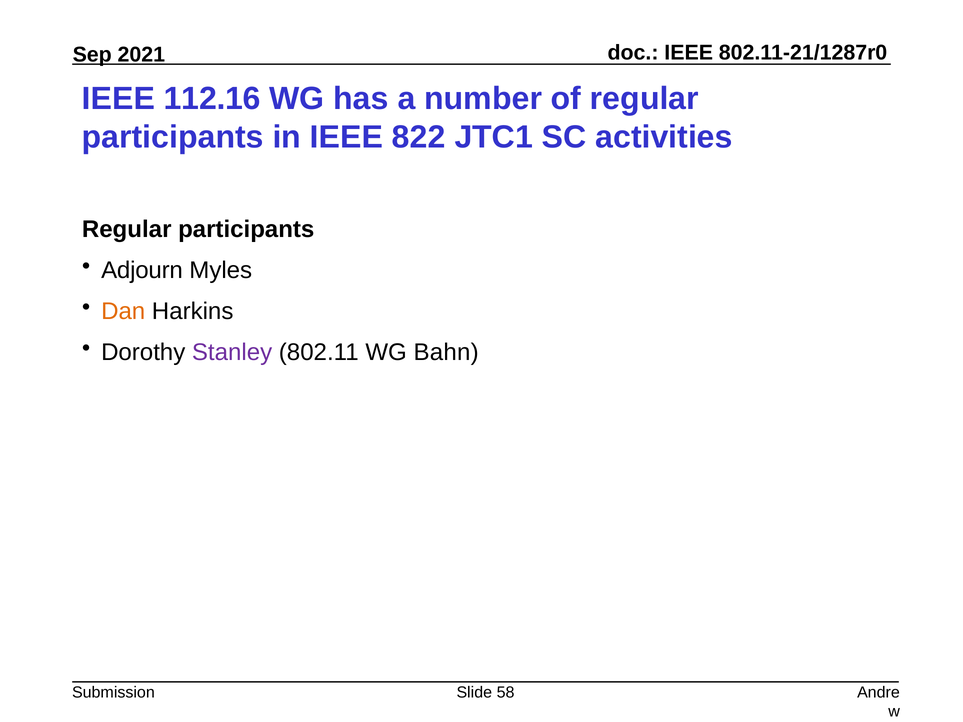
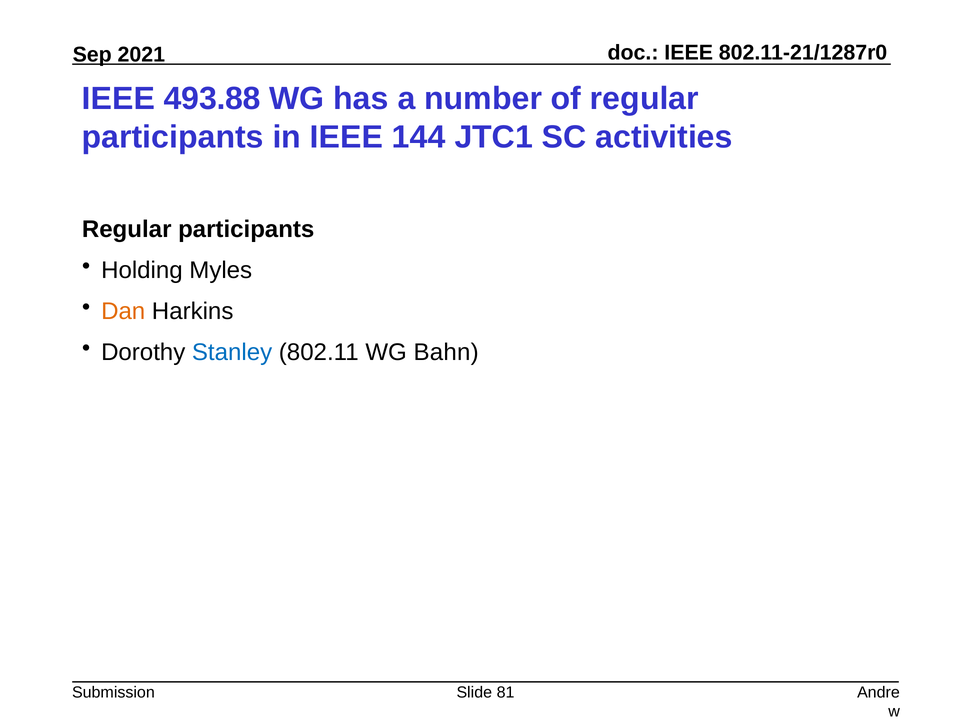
112.16: 112.16 -> 493.88
822: 822 -> 144
Adjourn: Adjourn -> Holding
Stanley colour: purple -> blue
58: 58 -> 81
